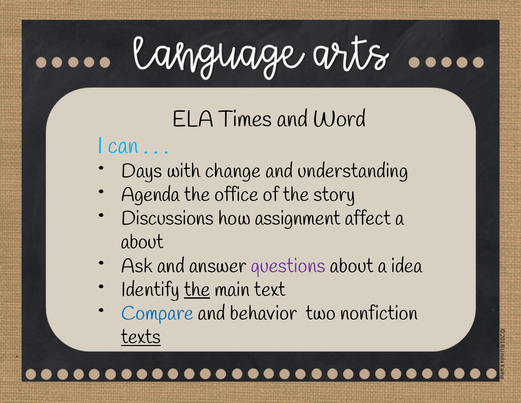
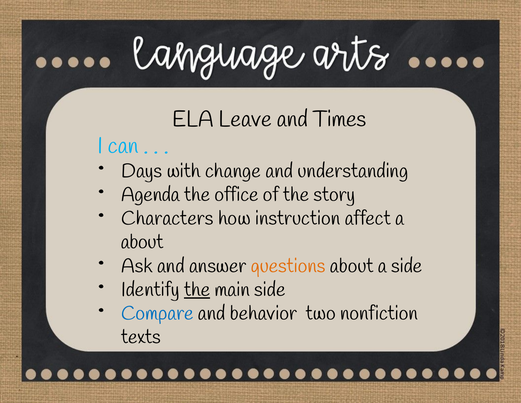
Times: Times -> Leave
Word: Word -> Times
Discussions: Discussions -> Characters
assignment: assignment -> instruction
questions colour: purple -> orange
a idea: idea -> side
main text: text -> side
texts underline: present -> none
